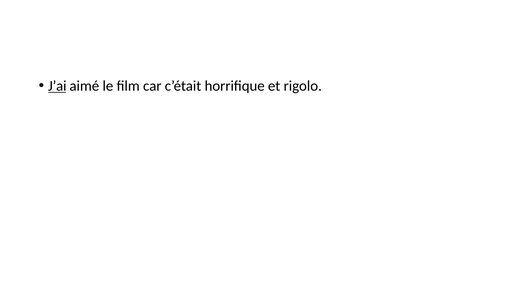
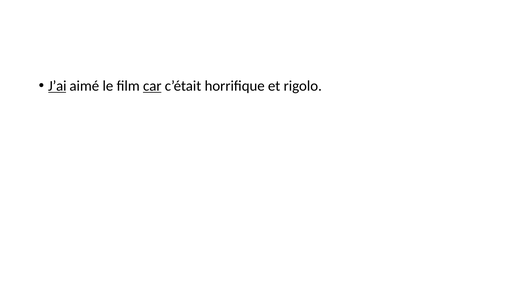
car underline: none -> present
